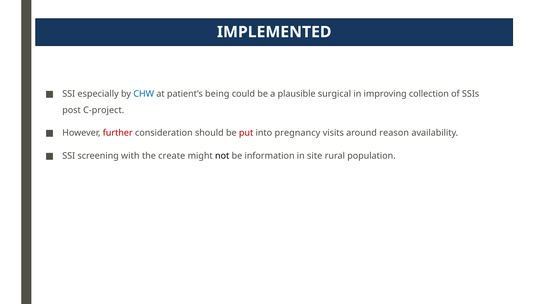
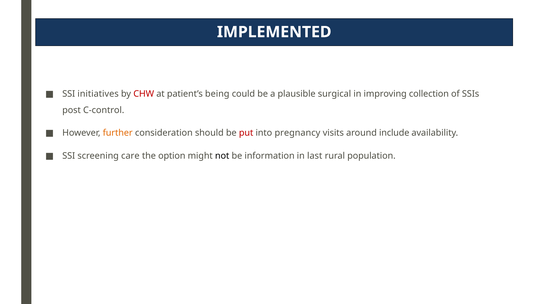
especially: especially -> initiatives
CHW colour: blue -> red
C-project: C-project -> C-control
further colour: red -> orange
reason: reason -> include
with: with -> care
create: create -> option
site: site -> last
